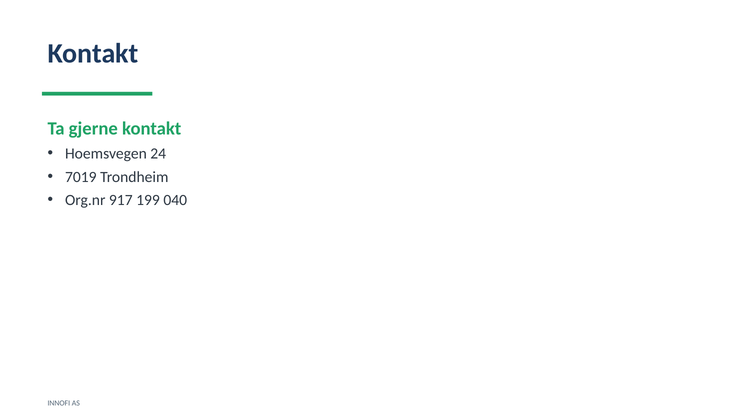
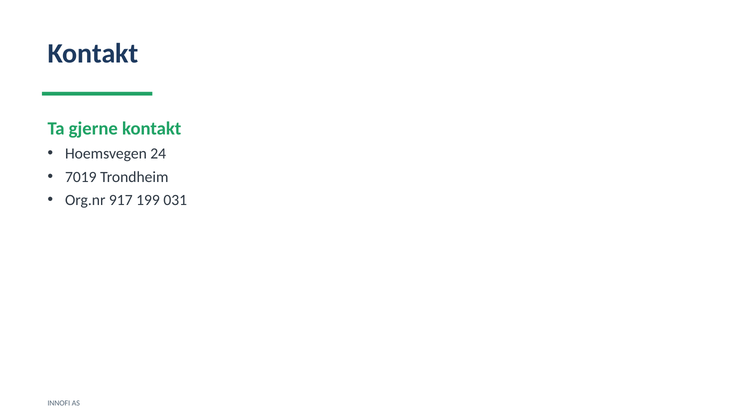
040: 040 -> 031
